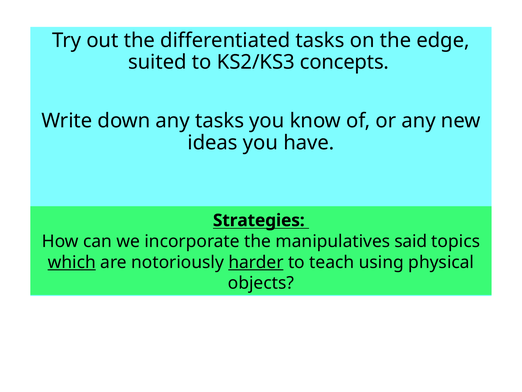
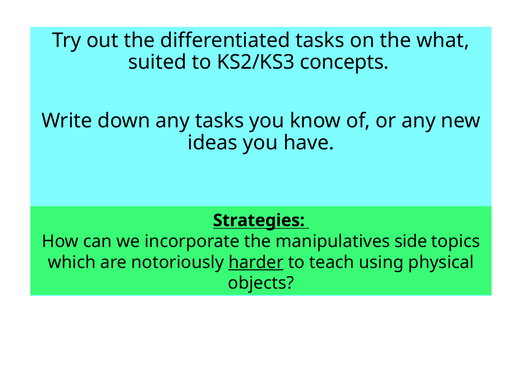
edge: edge -> what
said: said -> side
which underline: present -> none
